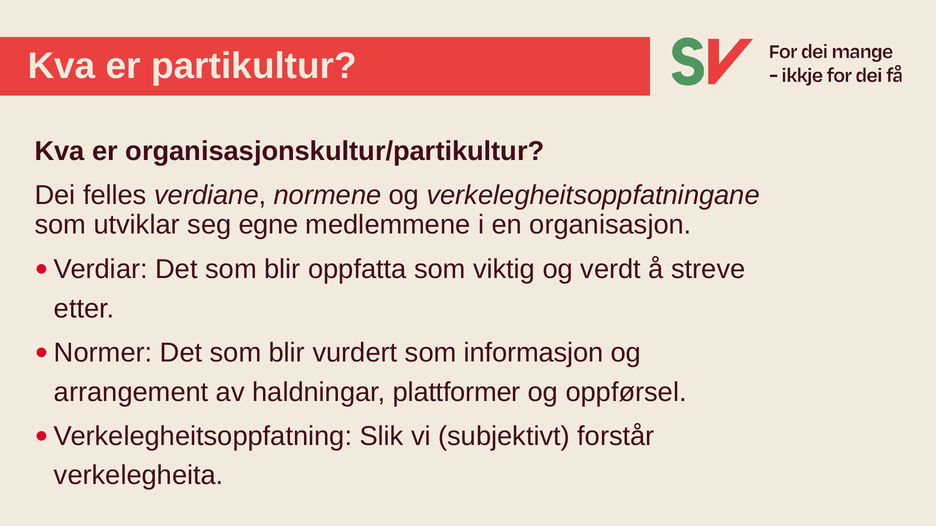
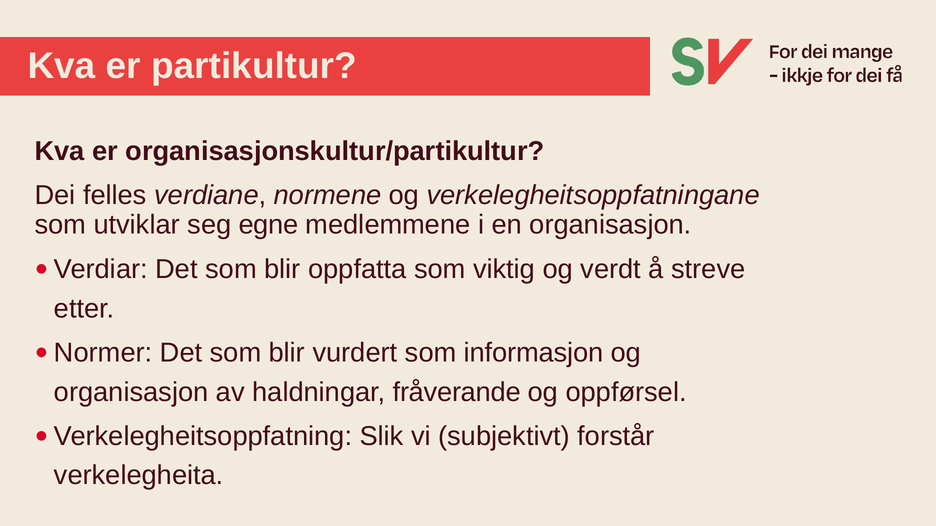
arrangement at (131, 392): arrangement -> organisasjon
plattformer: plattformer -> fråverande
